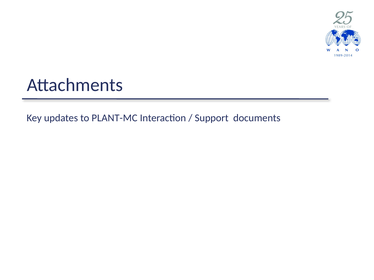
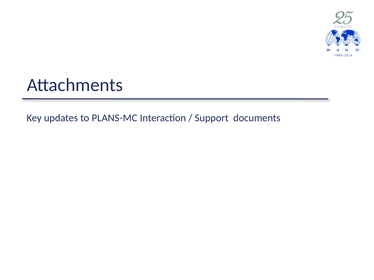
PLANT-MC: PLANT-MC -> PLANS-MC
